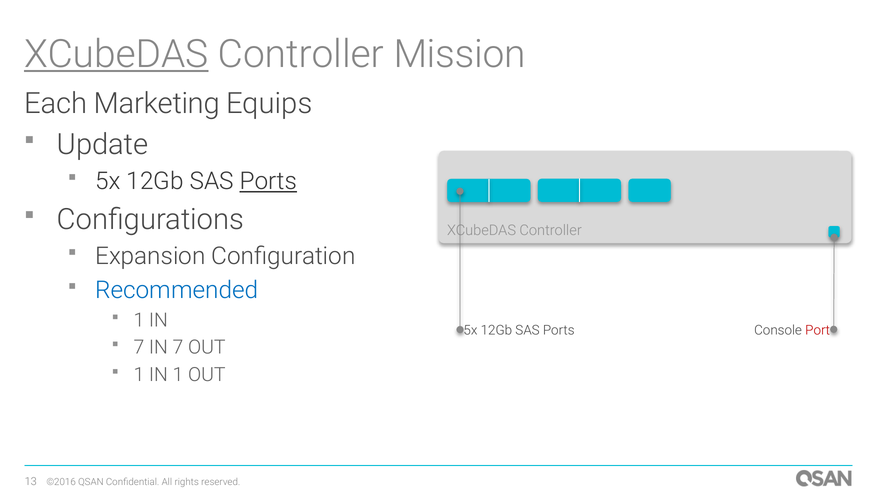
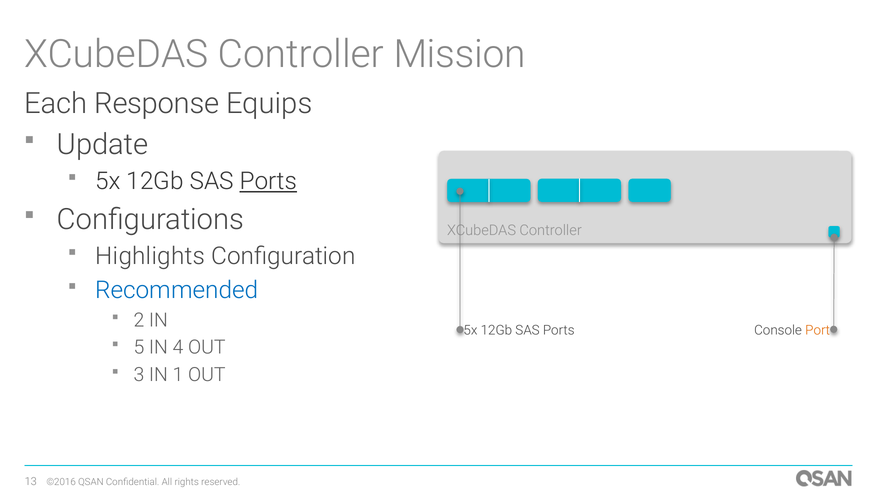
XCubeDAS at (116, 54) underline: present -> none
Marketing: Marketing -> Response
Expansion: Expansion -> Highlights
1 at (139, 320): 1 -> 2
Port colour: red -> orange
7 at (139, 347): 7 -> 5
IN 7: 7 -> 4
1 at (139, 375): 1 -> 3
